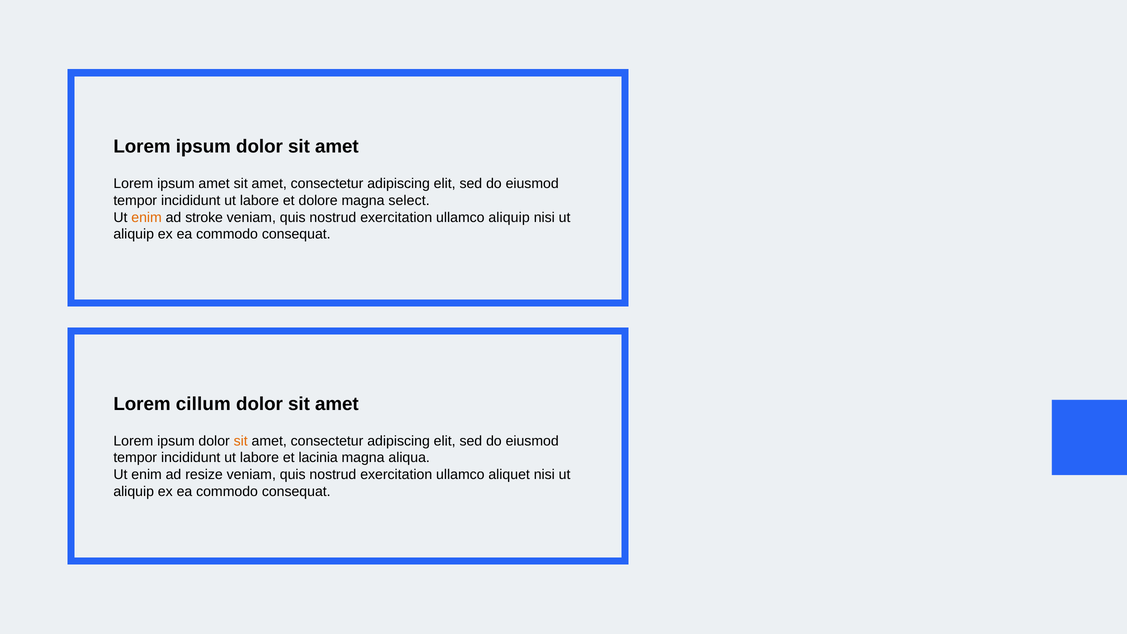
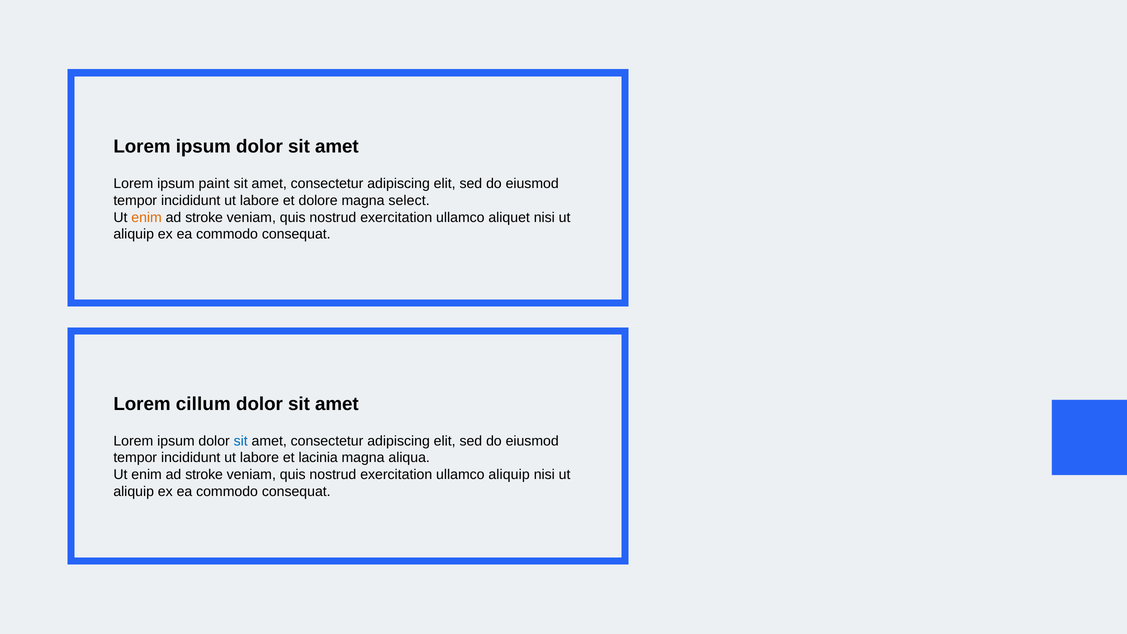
ipsum amet: amet -> paint
ullamco aliquip: aliquip -> aliquet
sit at (241, 441) colour: orange -> blue
resize at (204, 475): resize -> stroke
ullamco aliquet: aliquet -> aliquip
